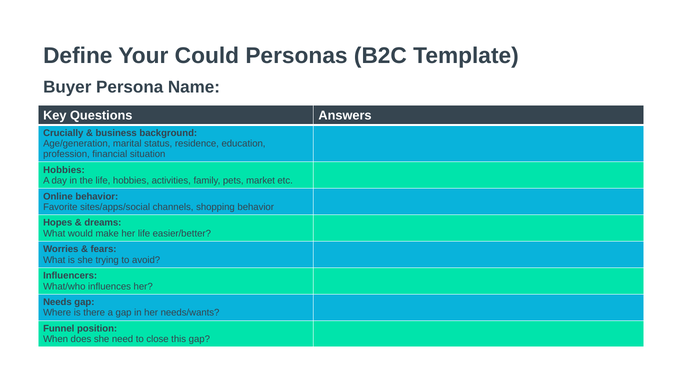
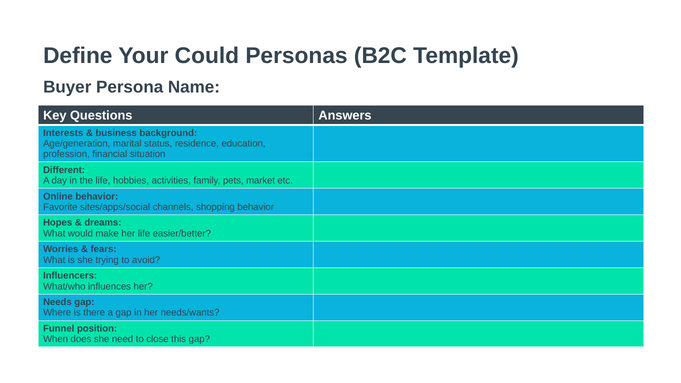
Crucially: Crucially -> Interests
Hobbies at (64, 170): Hobbies -> Different
